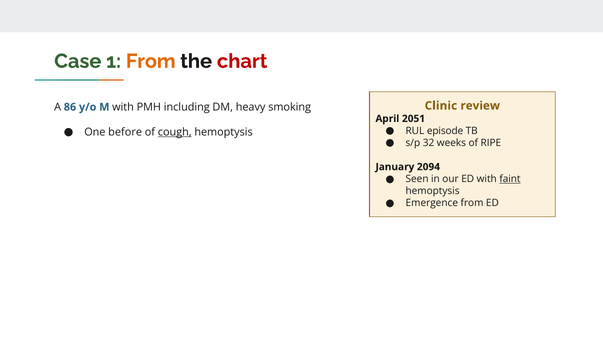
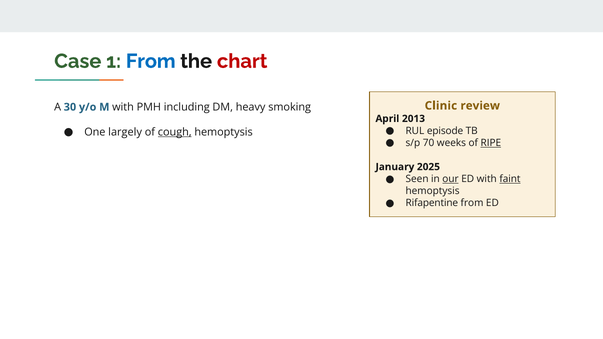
From at (151, 61) colour: orange -> blue
86: 86 -> 30
2051: 2051 -> 2013
before: before -> largely
32: 32 -> 70
RIPE underline: none -> present
2094: 2094 -> 2025
our underline: none -> present
Emergence: Emergence -> Rifapentine
